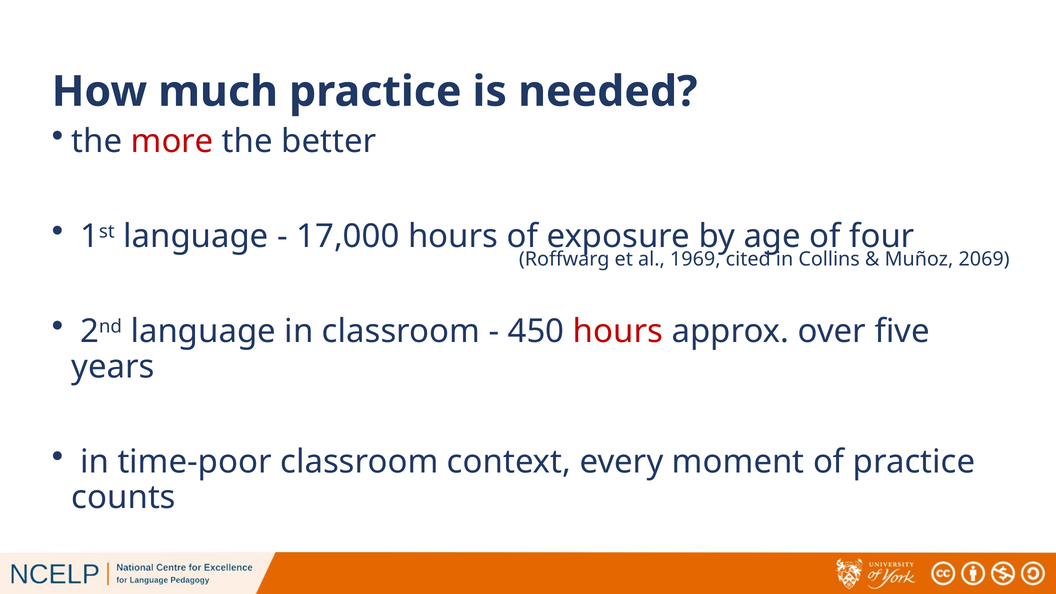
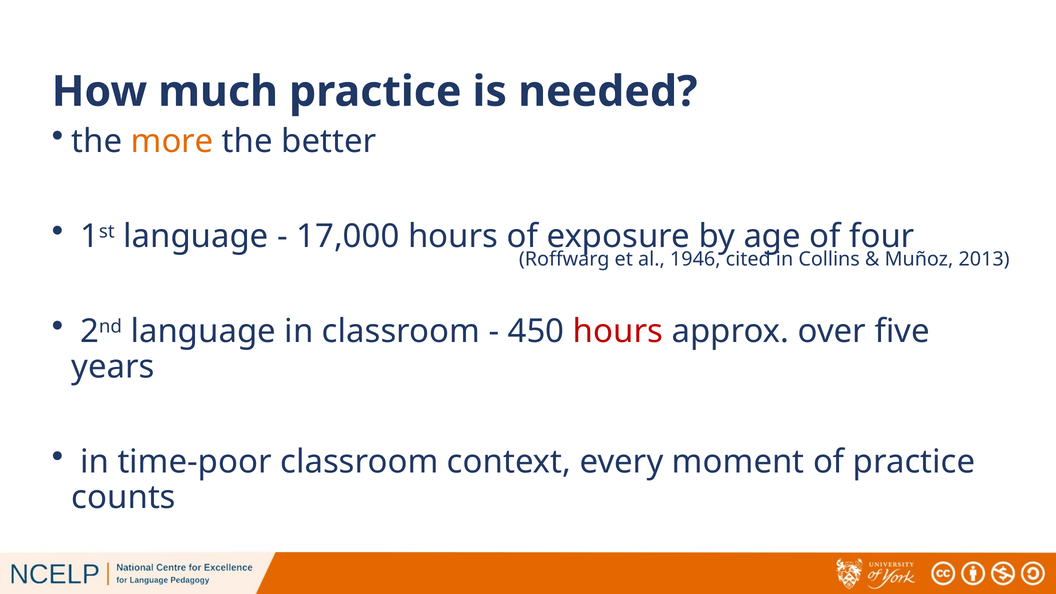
more colour: red -> orange
1969: 1969 -> 1946
2069: 2069 -> 2013
